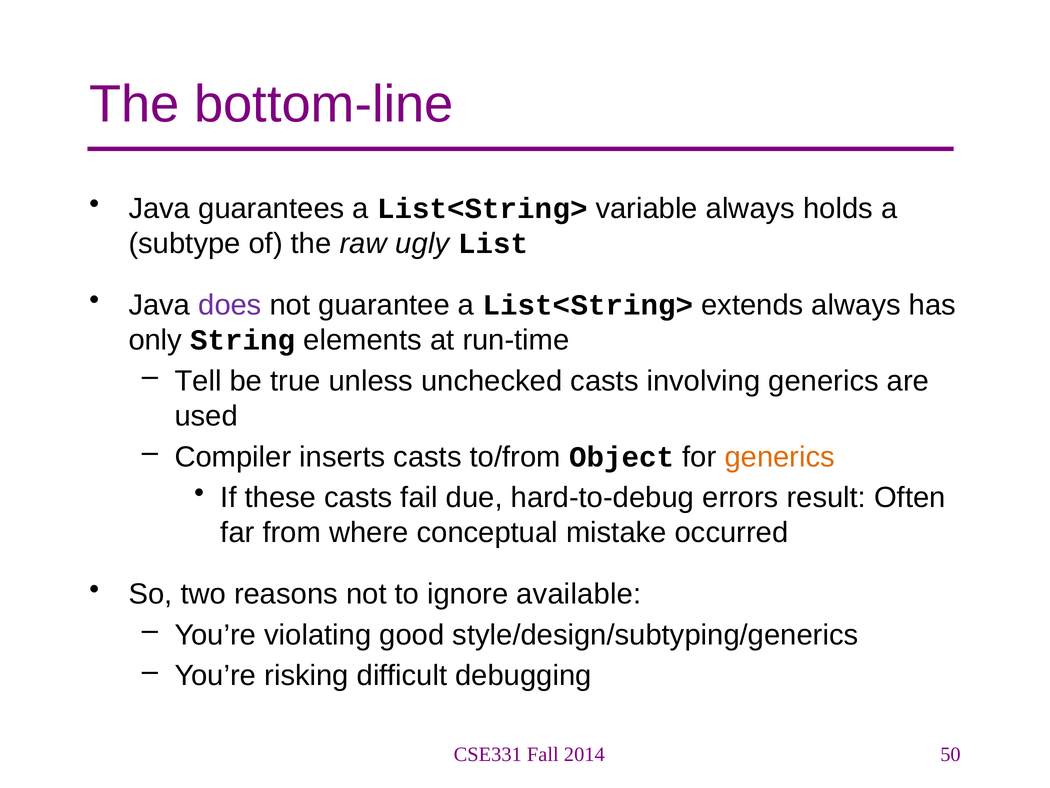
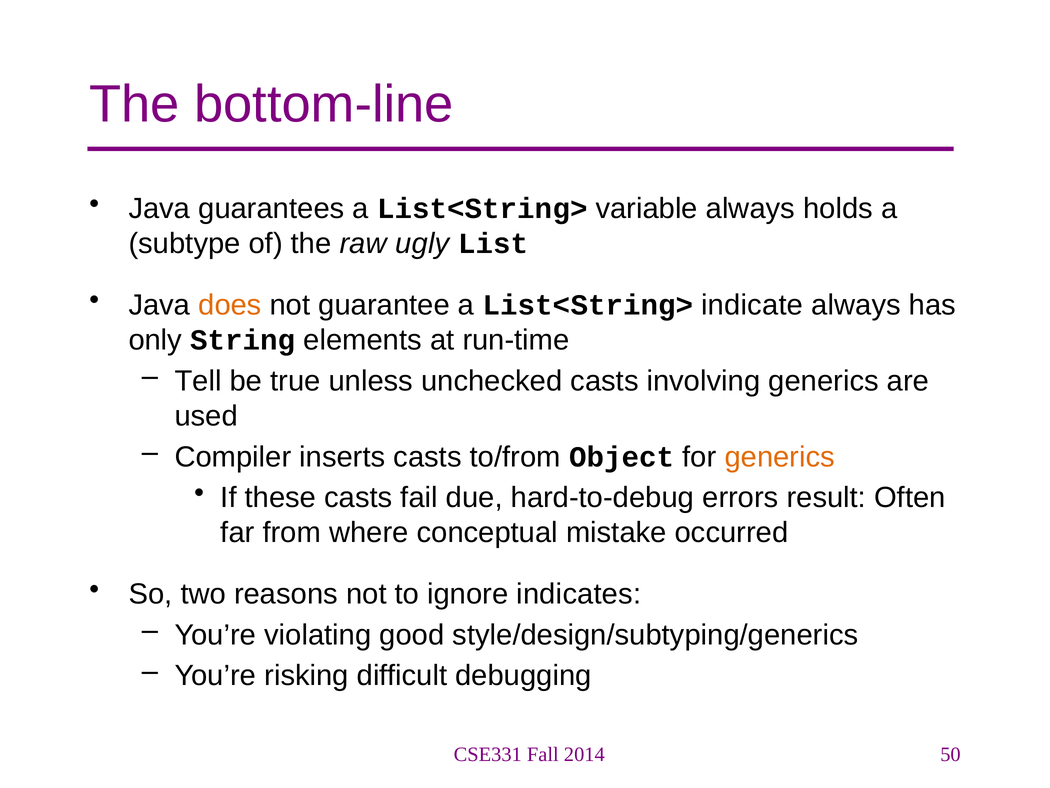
does colour: purple -> orange
extends: extends -> indicate
available: available -> indicates
